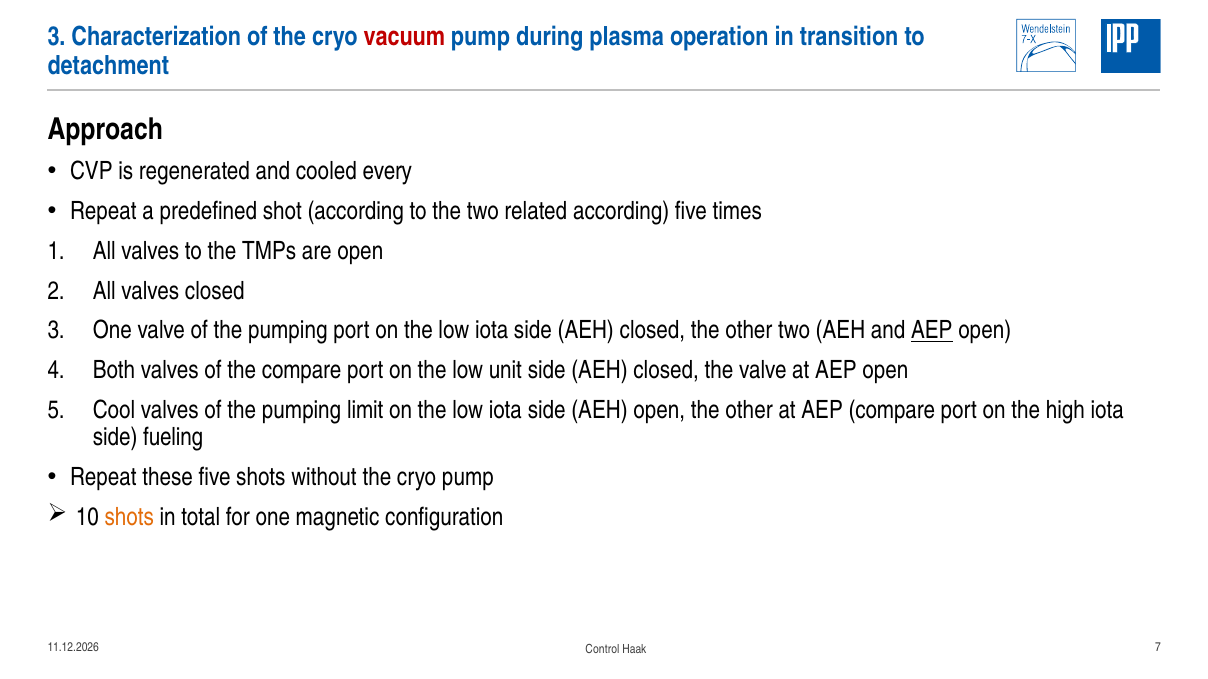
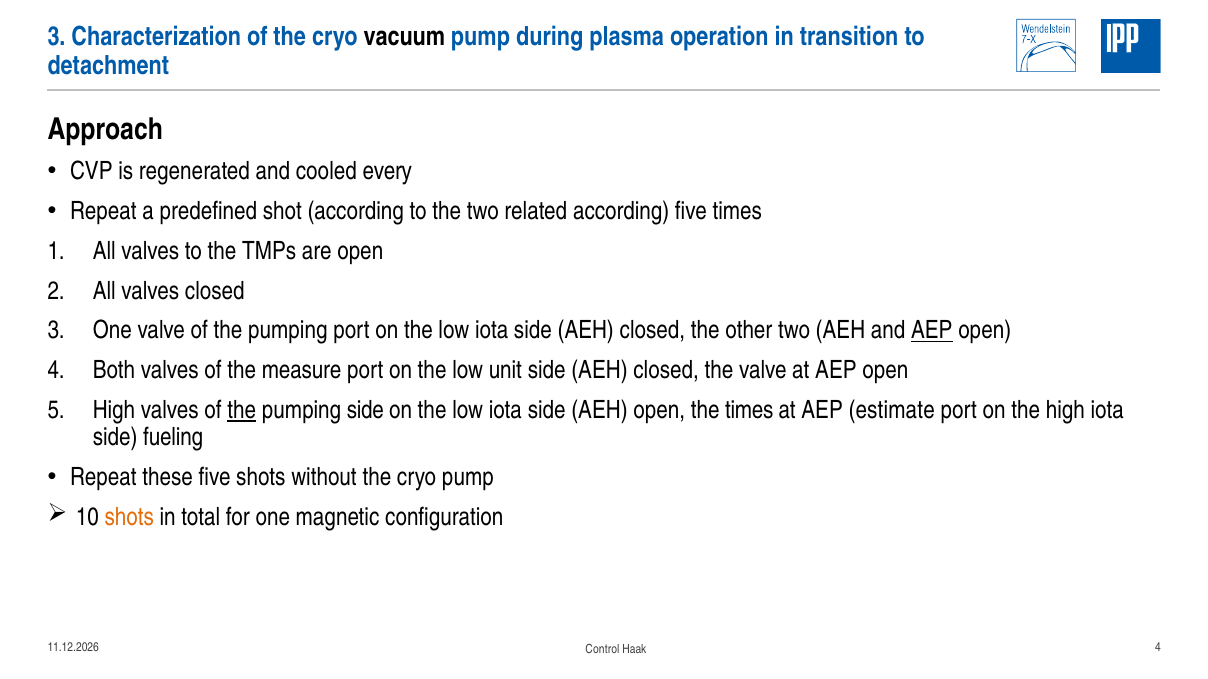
vacuum colour: red -> black
the compare: compare -> measure
Cool at (114, 410): Cool -> High
the at (242, 410) underline: none -> present
pumping limit: limit -> side
open the other: other -> times
AEP compare: compare -> estimate
7 at (1158, 648): 7 -> 4
